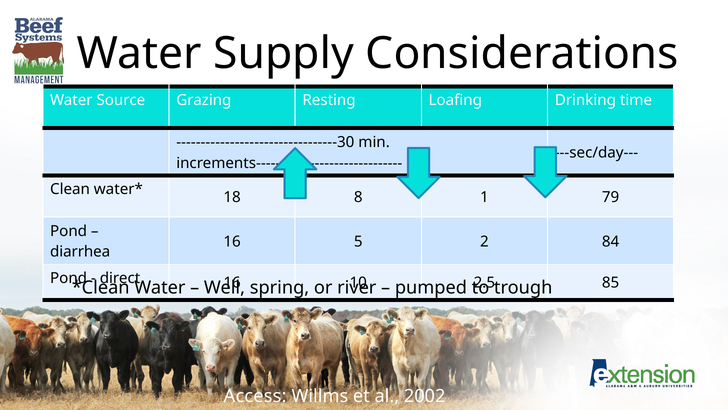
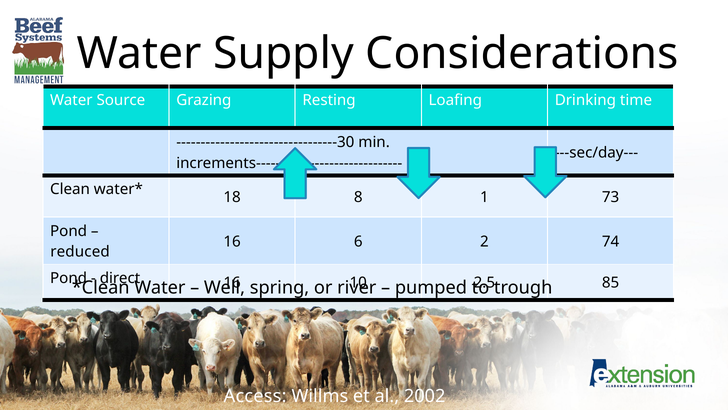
79: 79 -> 73
5: 5 -> 6
84: 84 -> 74
diarrhea: diarrhea -> reduced
